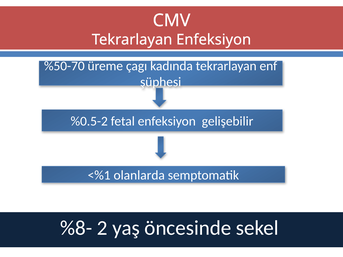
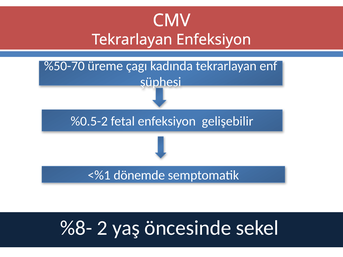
olanlarda: olanlarda -> dönemde
